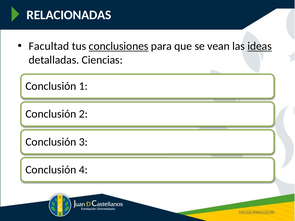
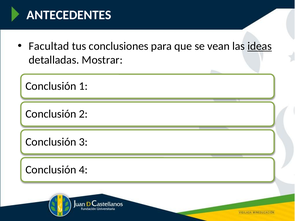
RELACIONADAS: RELACIONADAS -> ANTECEDENTES
conclusiones underline: present -> none
Ciencias: Ciencias -> Mostrar
